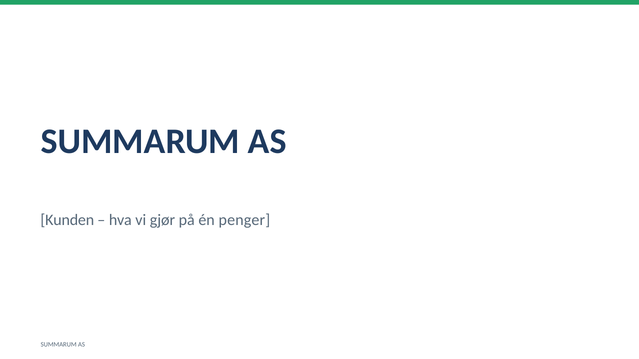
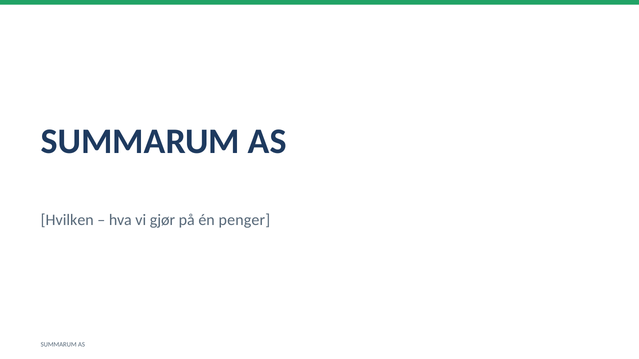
Kunden: Kunden -> Hvilken
